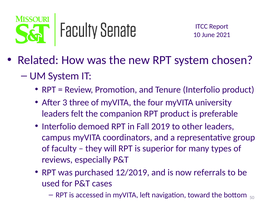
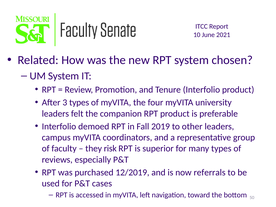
3 three: three -> types
will: will -> risk
